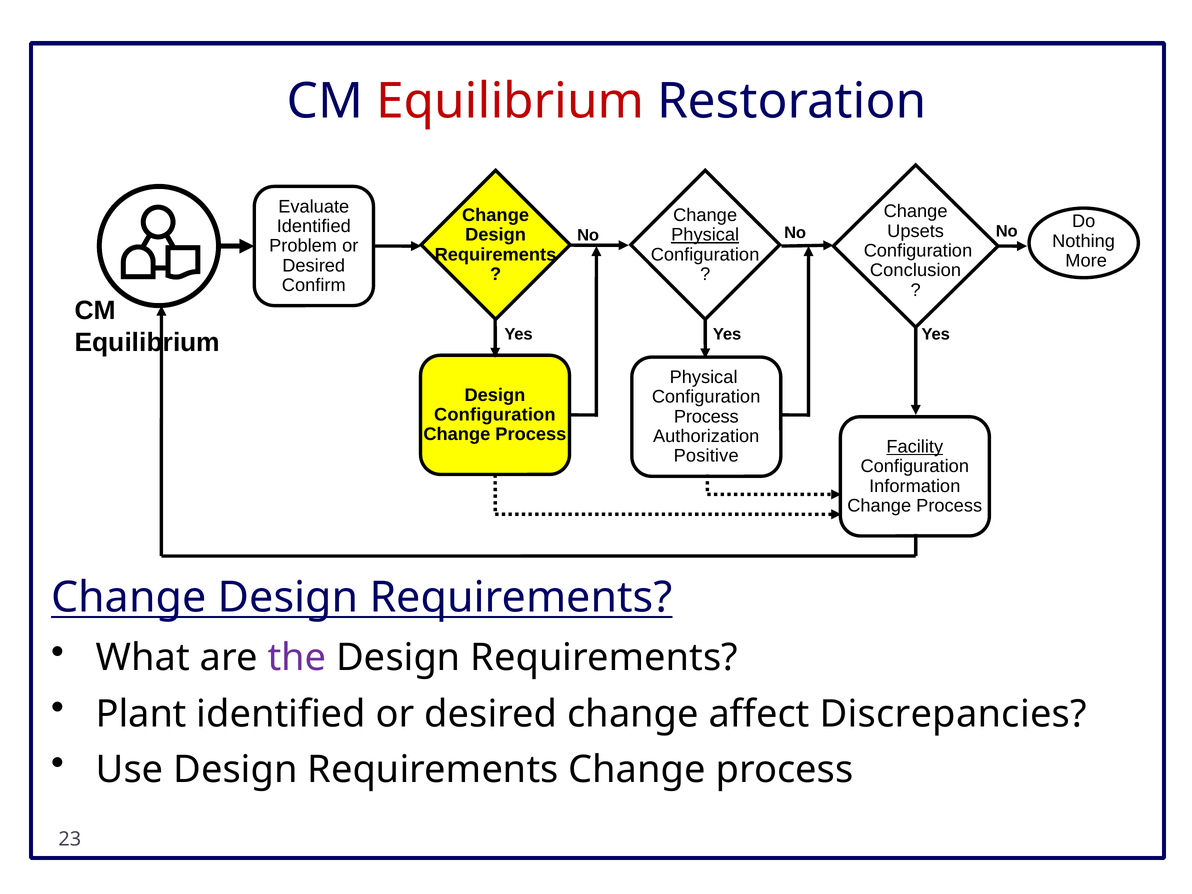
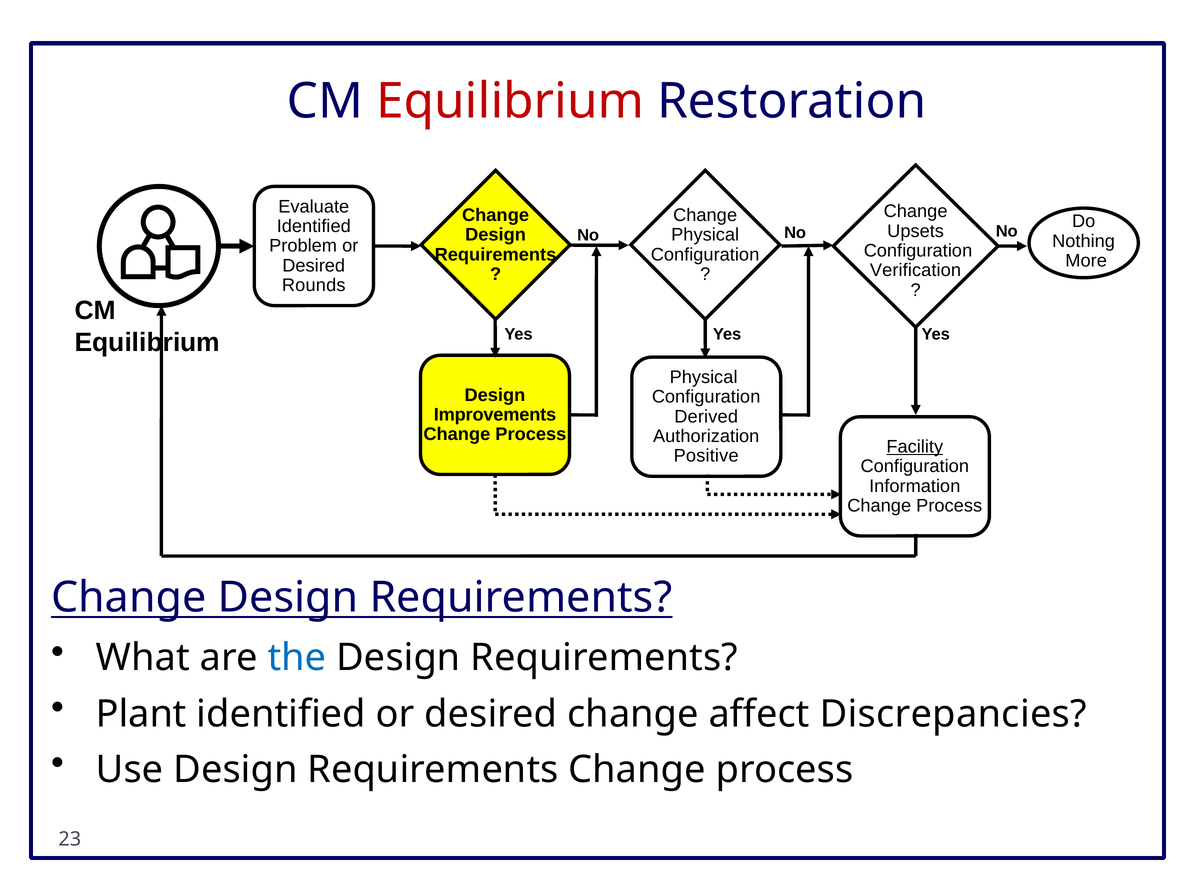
Physical at (705, 235) underline: present -> none
Conclusion: Conclusion -> Verification
Confirm: Confirm -> Rounds
Configuration at (495, 415): Configuration -> Improvements
Process at (706, 417): Process -> Derived
the colour: purple -> blue
